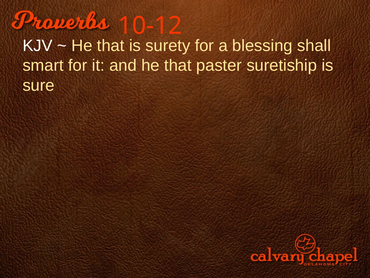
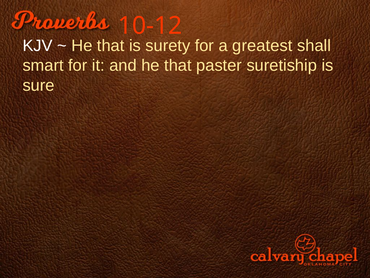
blessing: blessing -> greatest
